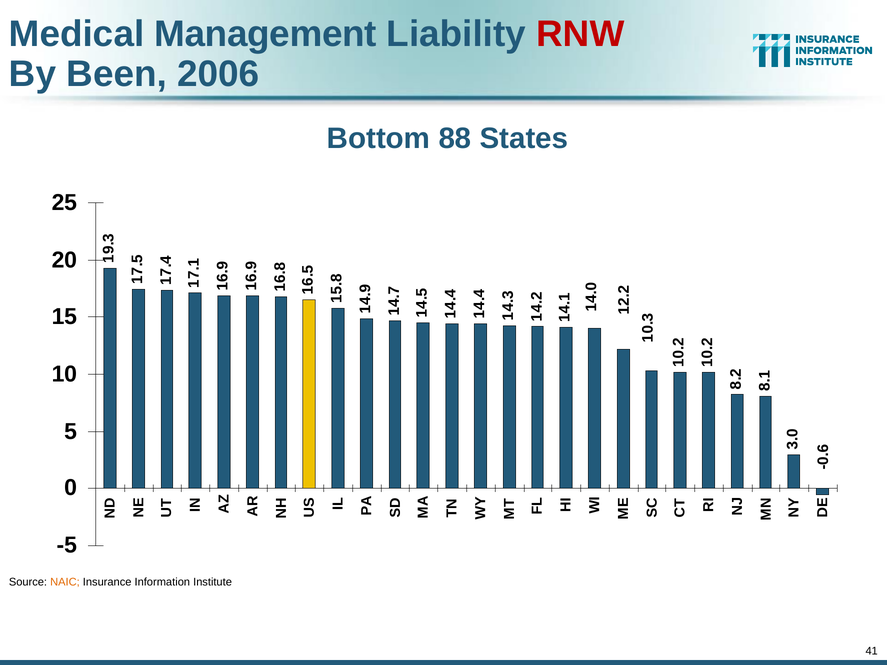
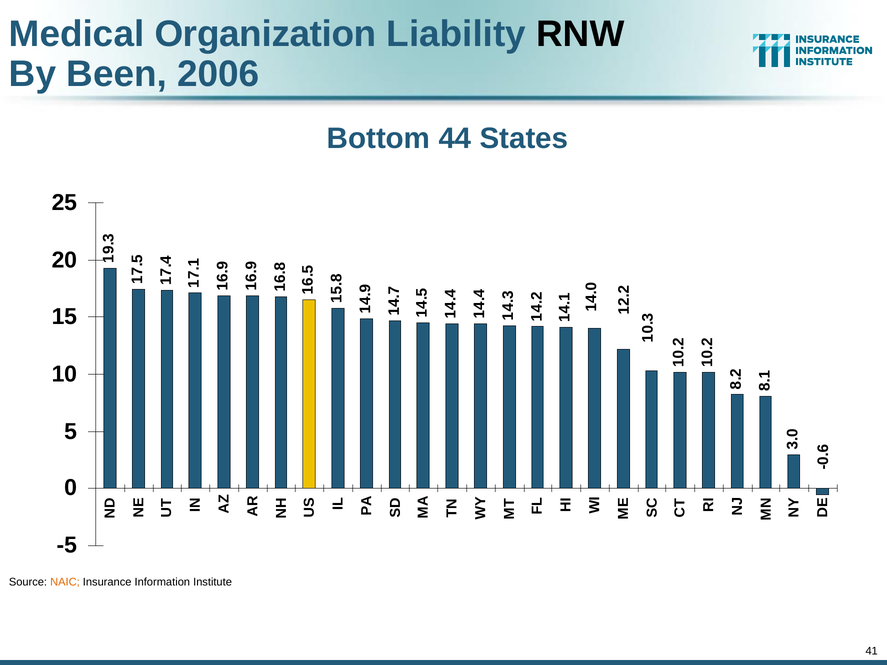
Management: Management -> Organization
RNW colour: red -> black
88: 88 -> 44
